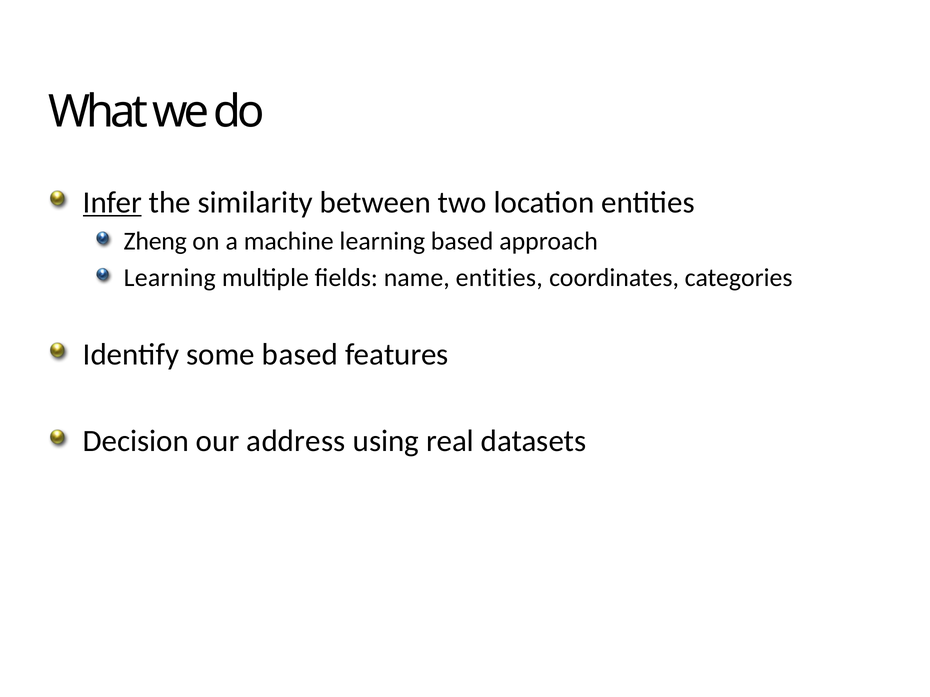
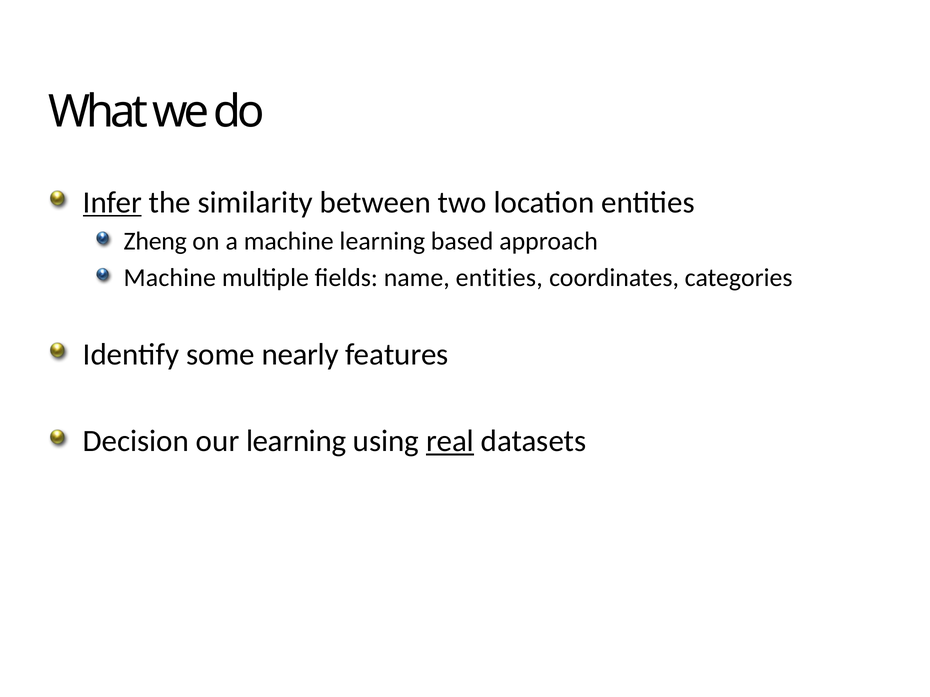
Learning at (170, 278): Learning -> Machine
some based: based -> nearly
our address: address -> learning
real underline: none -> present
